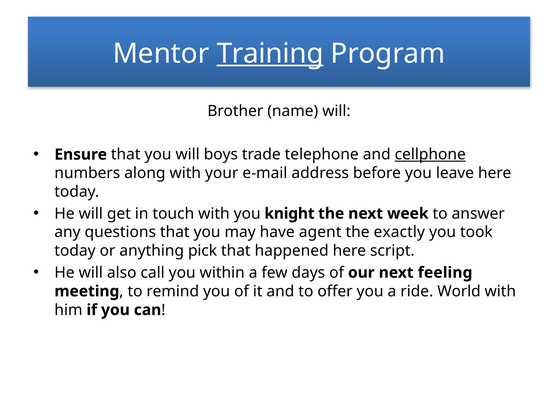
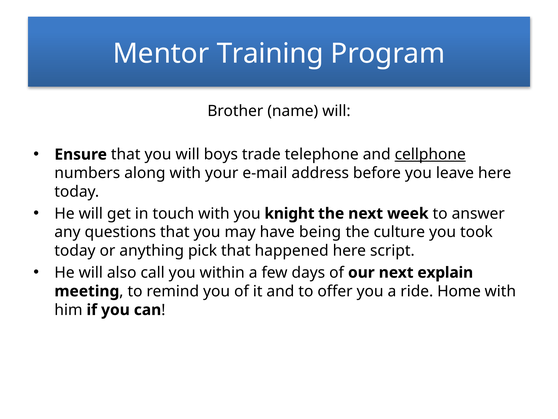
Training underline: present -> none
agent: agent -> being
exactly: exactly -> culture
feeling: feeling -> explain
World: World -> Home
